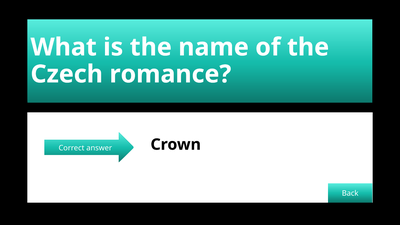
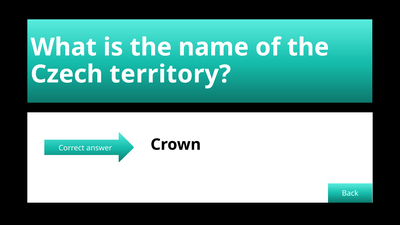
romance: romance -> territory
